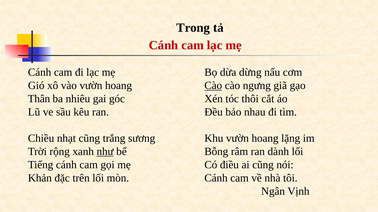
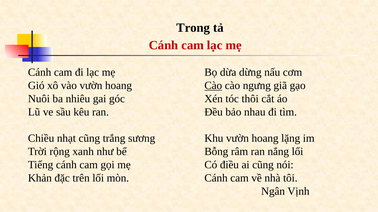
Thân: Thân -> Nuôi
như underline: present -> none
dành: dành -> nắng
